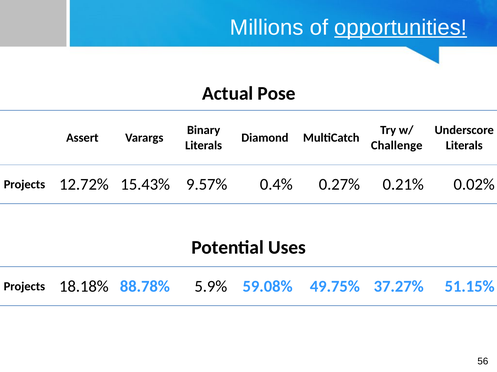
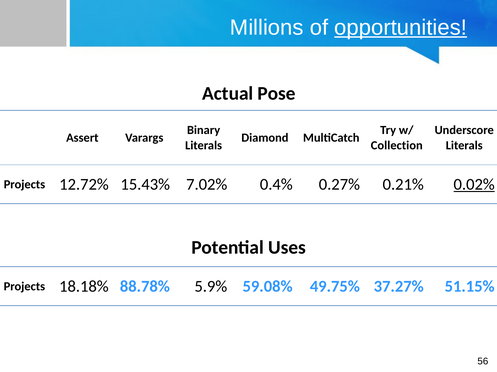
Challenge: Challenge -> Collection
9.57%: 9.57% -> 7.02%
0.02% underline: none -> present
